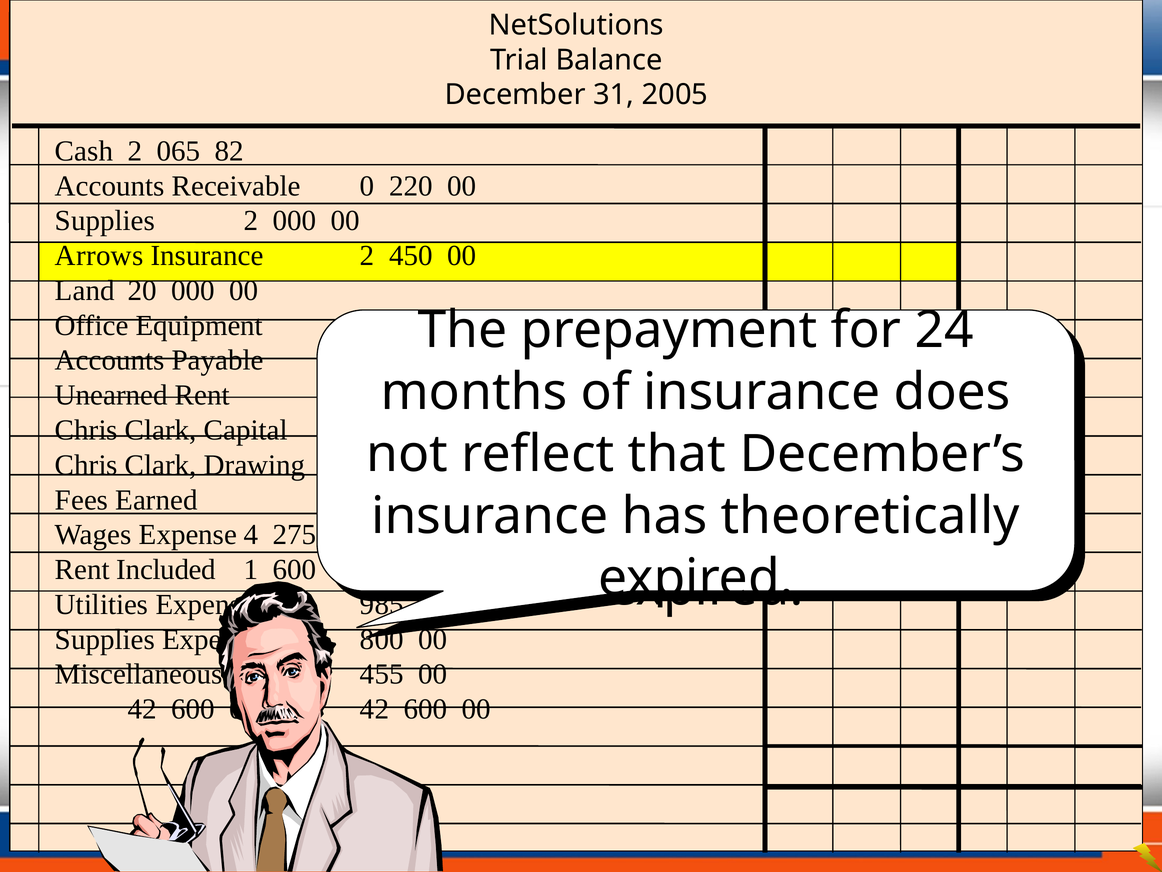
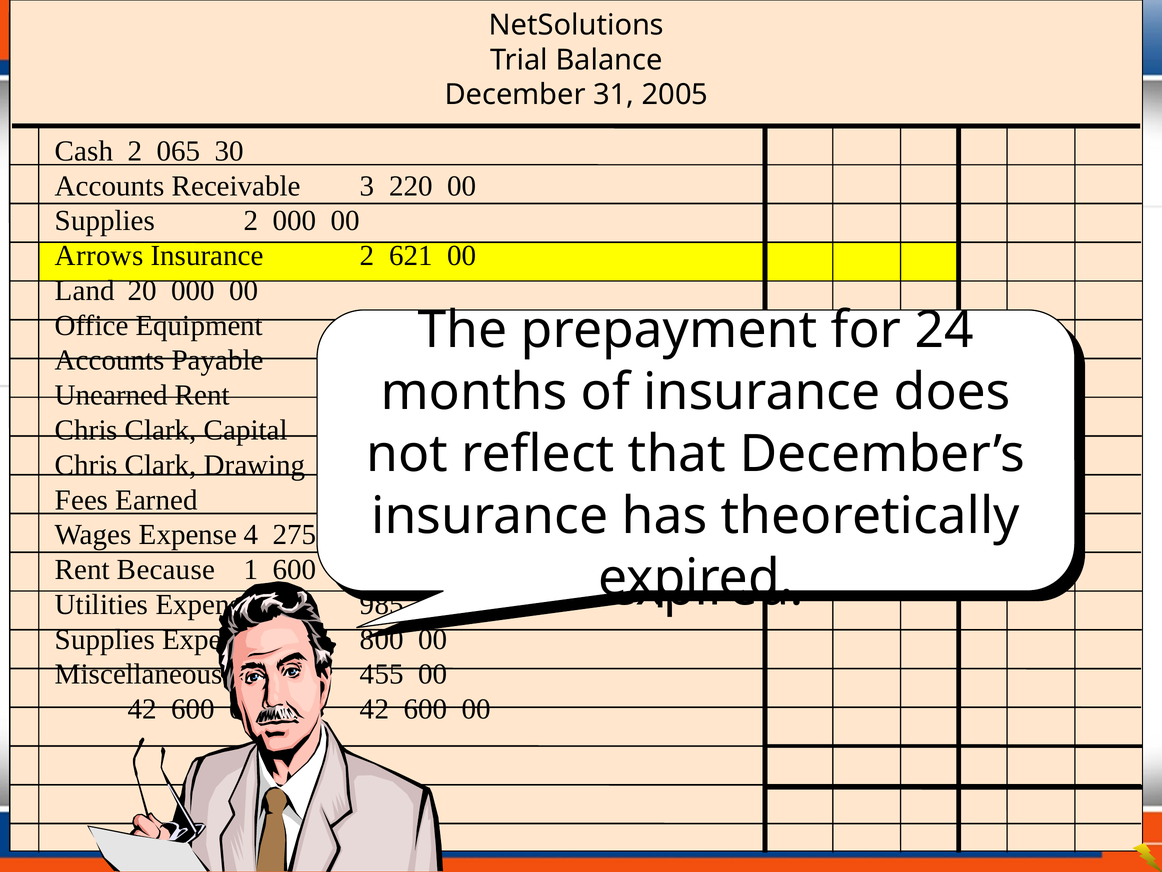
82: 82 -> 30
0: 0 -> 3
450: 450 -> 621
Included: Included -> Because
